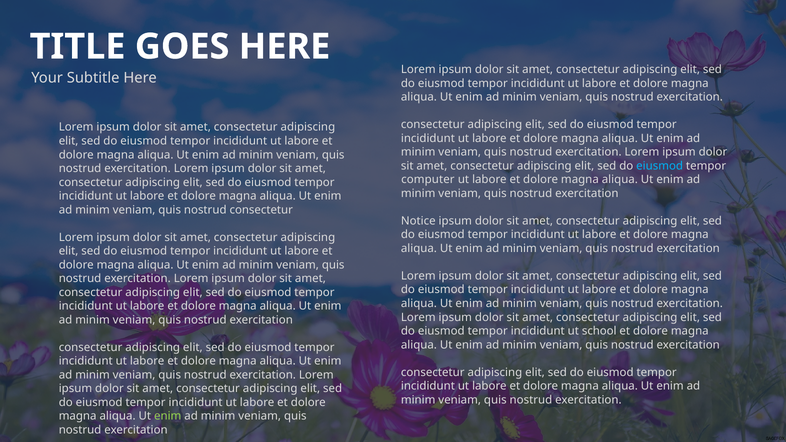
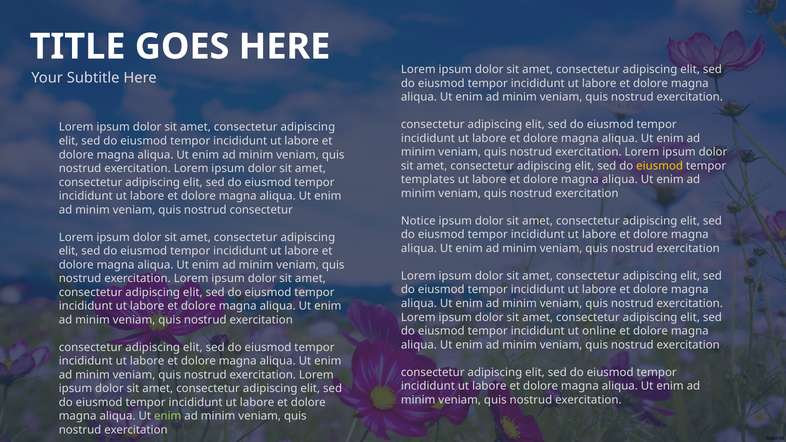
eiusmod at (660, 166) colour: light blue -> yellow
computer: computer -> templates
school: school -> online
